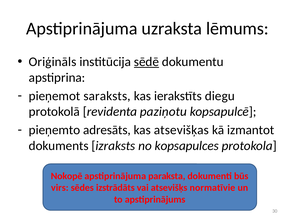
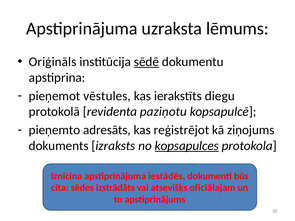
saraksts: saraksts -> vēstules
atsevišķas: atsevišķas -> reģistrējot
izmantot: izmantot -> ziņojums
kopsapulces underline: none -> present
Nokopē: Nokopē -> Iznīcina
paraksta: paraksta -> iestādēs
virs: virs -> cita
normatīvie: normatīvie -> oficiālajam
